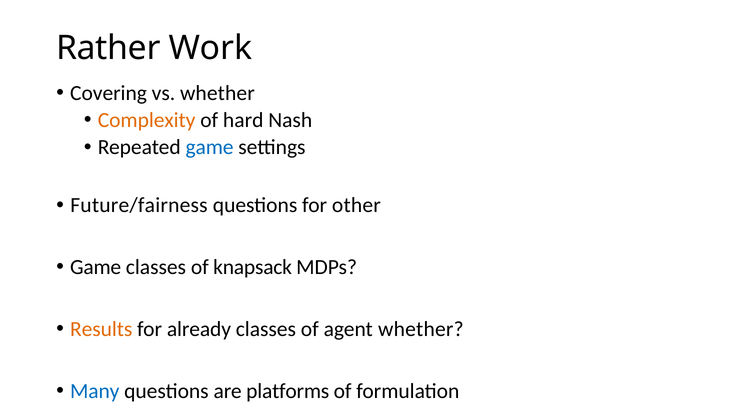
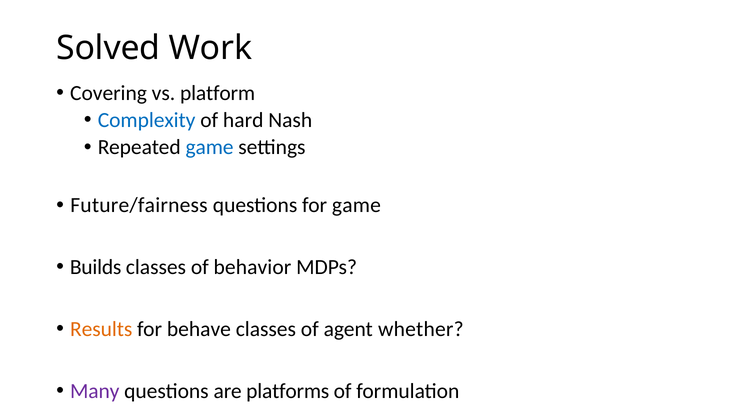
Rather: Rather -> Solved
vs whether: whether -> platform
Complexity colour: orange -> blue
for other: other -> game
Game at (96, 267): Game -> Builds
knapsack: knapsack -> behavior
already: already -> behave
Many colour: blue -> purple
